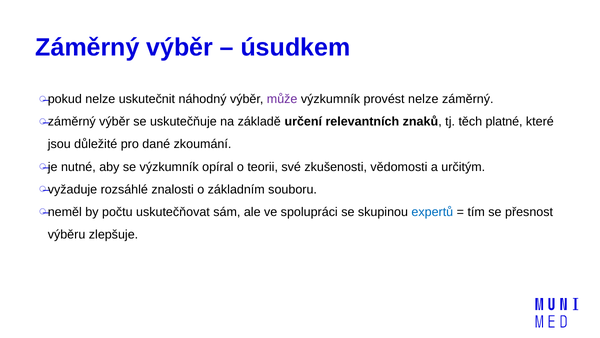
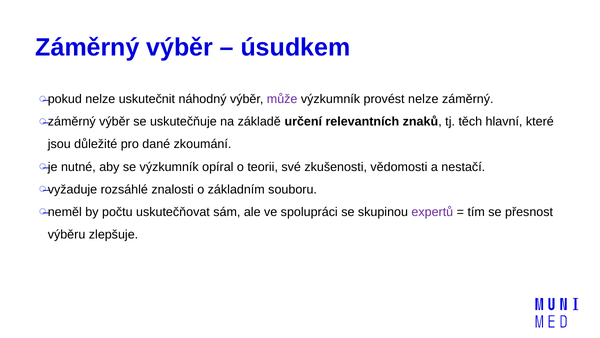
platné: platné -> hlavní
určitým: určitým -> nestačí
expertů colour: blue -> purple
